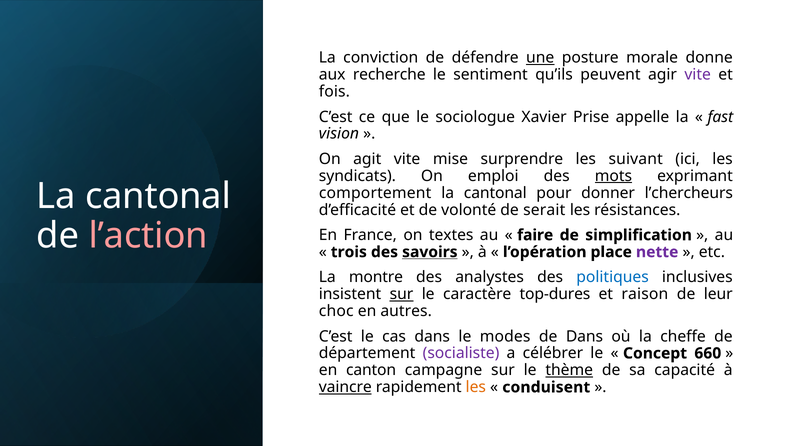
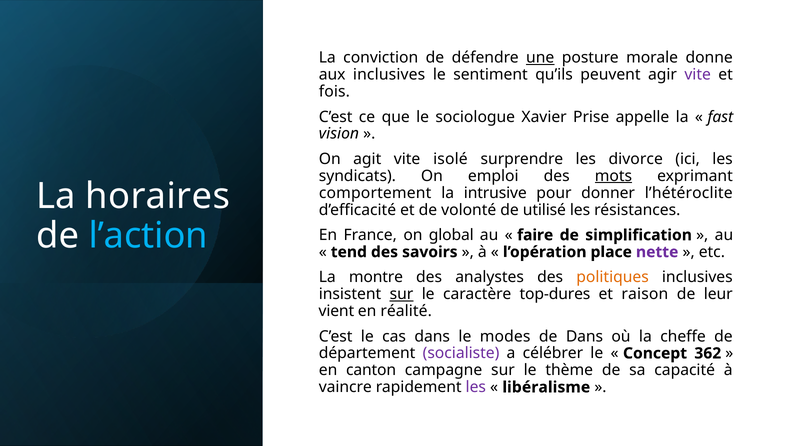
aux recherche: recherche -> inclusives
mise: mise -> isolé
suivant: suivant -> divorce
cantonal at (158, 196): cantonal -> horaires
cantonal at (495, 193): cantonal -> intrusive
l’chercheurs: l’chercheurs -> l’hétéroclite
serait: serait -> utilisé
l’action colour: pink -> light blue
textes: textes -> global
trois: trois -> tend
savoirs underline: present -> none
politiques colour: blue -> orange
choc: choc -> vient
autres: autres -> réalité
660: 660 -> 362
thème underline: present -> none
vaincre underline: present -> none
les at (476, 387) colour: orange -> purple
conduisent: conduisent -> libéralisme
